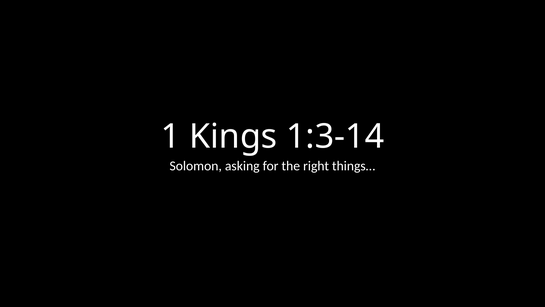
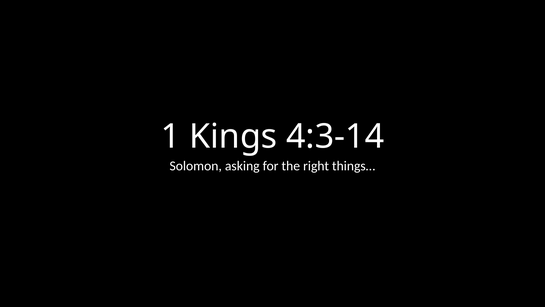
1:3-14: 1:3-14 -> 4:3-14
